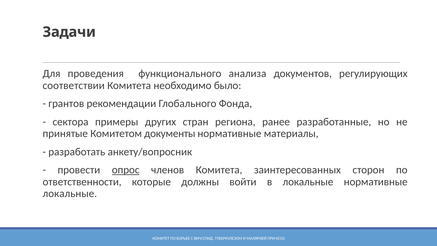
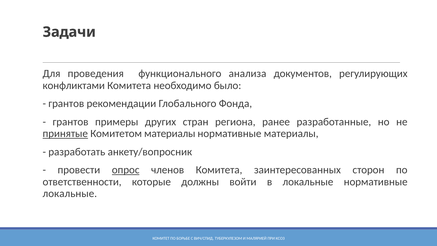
соответствии: соответствии -> конфликтами
сектора at (71, 122): сектора -> грантов
принятые underline: none -> present
Комитетом документы: документы -> материалы
